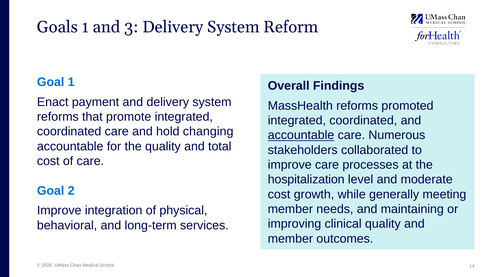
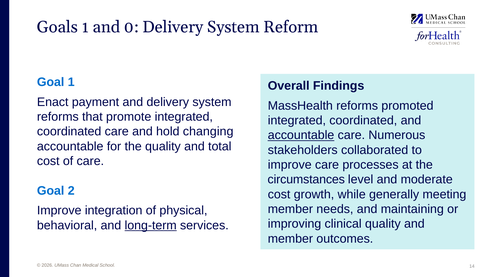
3: 3 -> 0
hospitalization: hospitalization -> circumstances
long-term underline: none -> present
